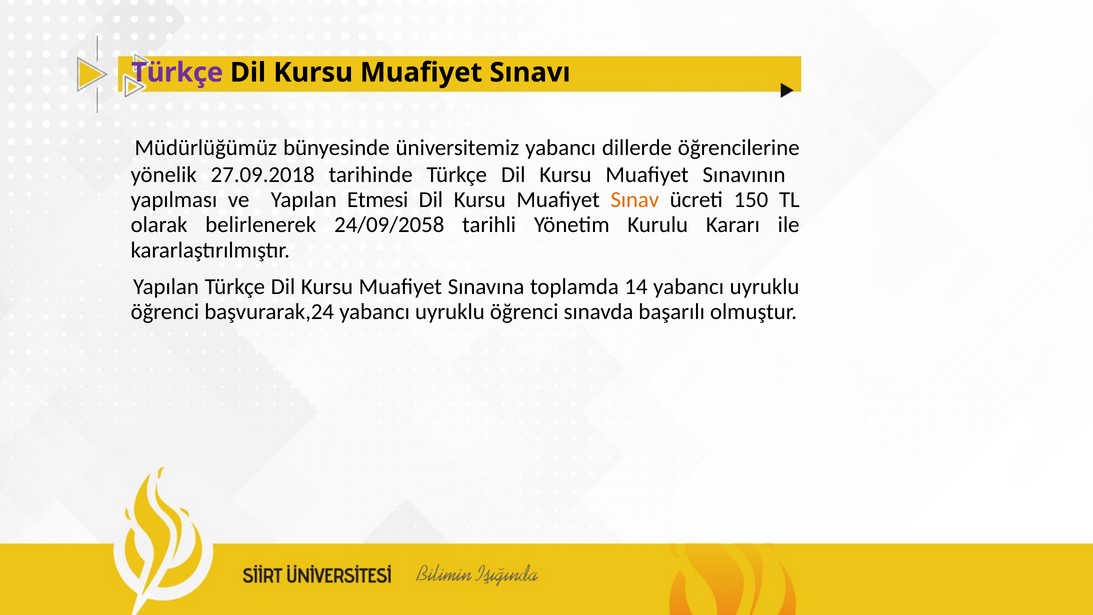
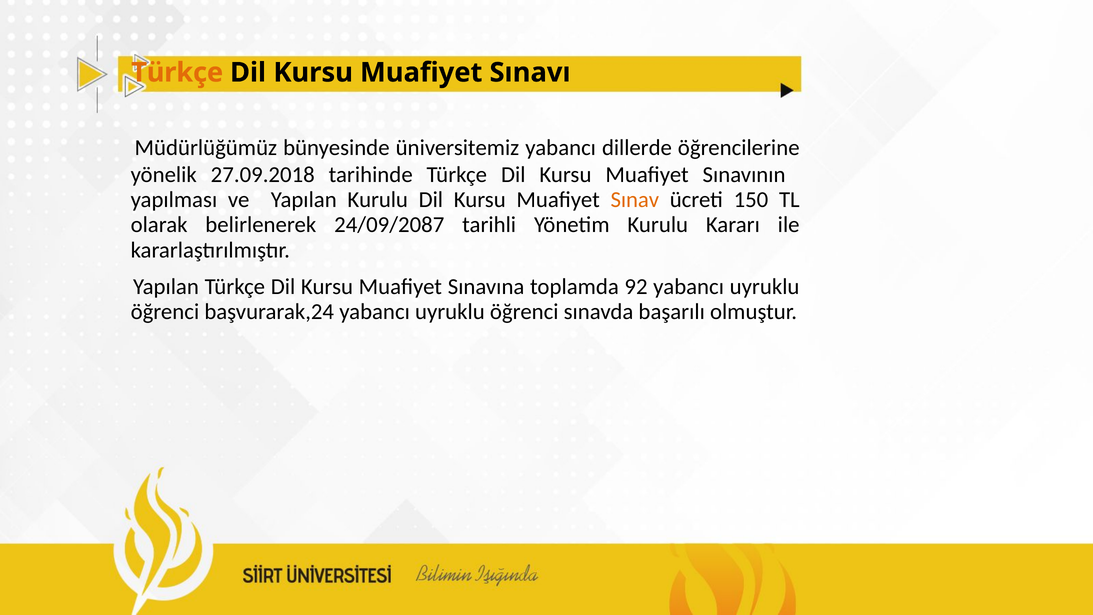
Türkçe at (177, 73) colour: purple -> orange
Yapılan Etmesi: Etmesi -> Kurulu
24/09/2058: 24/09/2058 -> 24/09/2087
14: 14 -> 92
